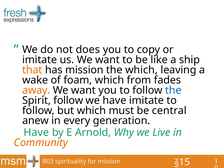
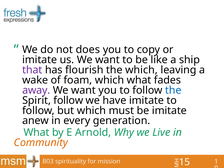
that colour: orange -> purple
has mission: mission -> flourish
which from: from -> what
away colour: orange -> purple
be central: central -> imitate
Have at (36, 132): Have -> What
